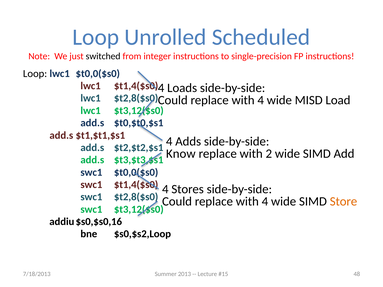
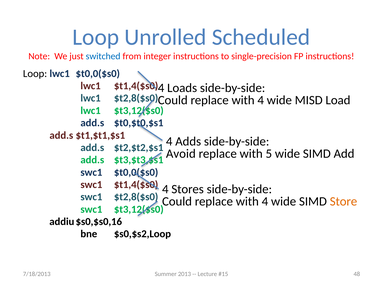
switched colour: black -> blue
Know: Know -> Avoid
2: 2 -> 5
